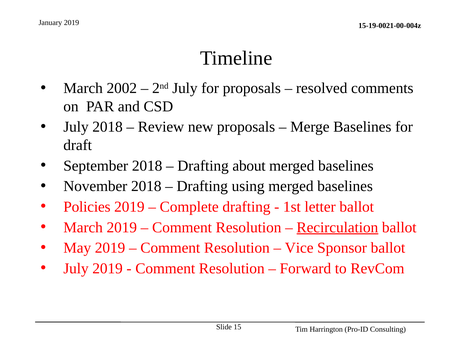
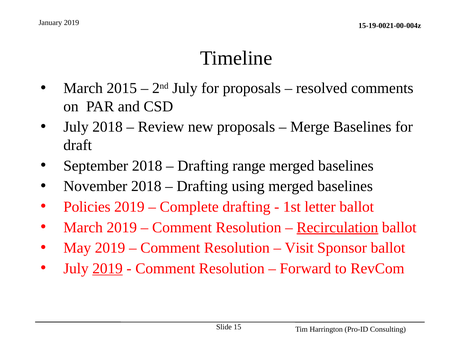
2002: 2002 -> 2015
about: about -> range
Vice: Vice -> Visit
2019 at (108, 269) underline: none -> present
